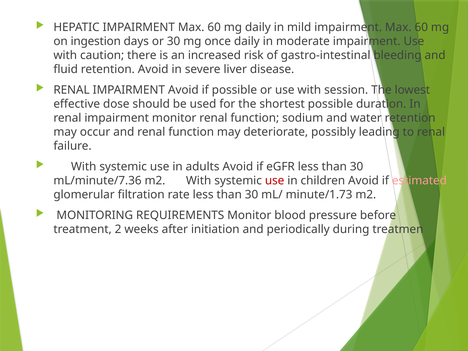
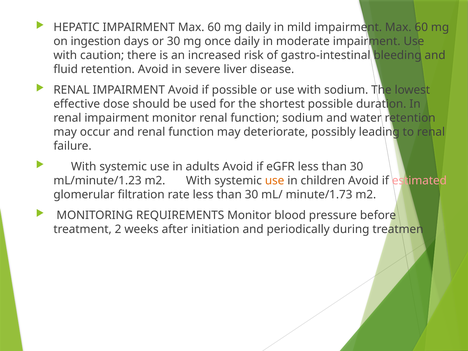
with session: session -> sodium
mL/minute/7.36: mL/minute/7.36 -> mL/minute/1.23
use at (275, 181) colour: red -> orange
